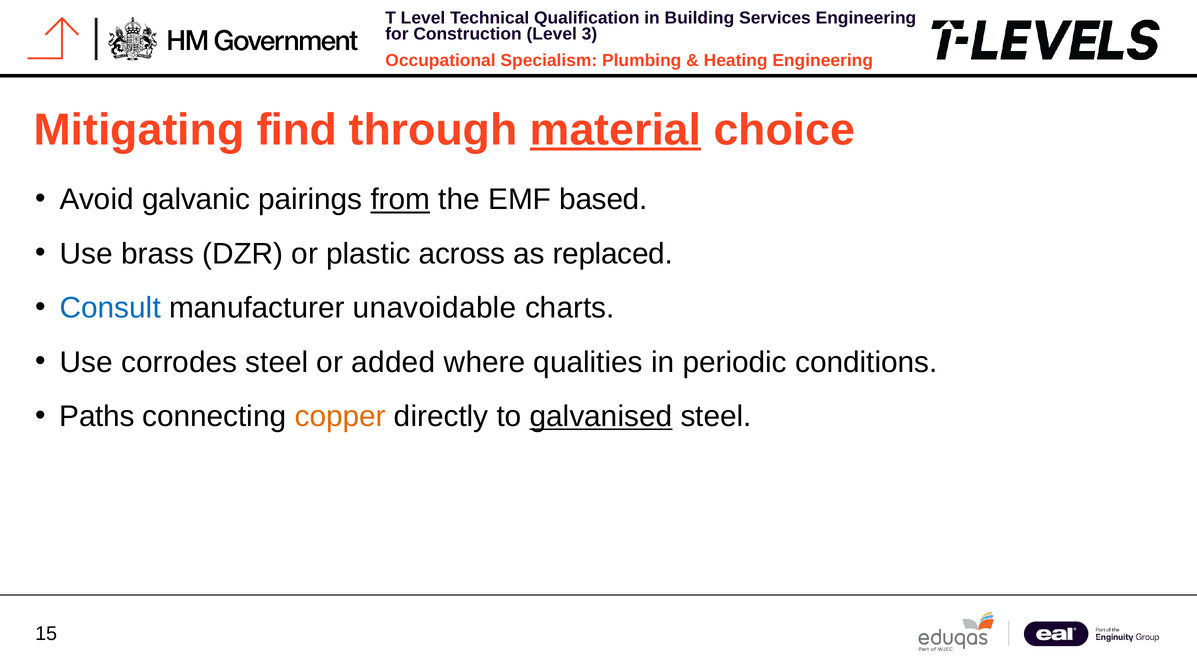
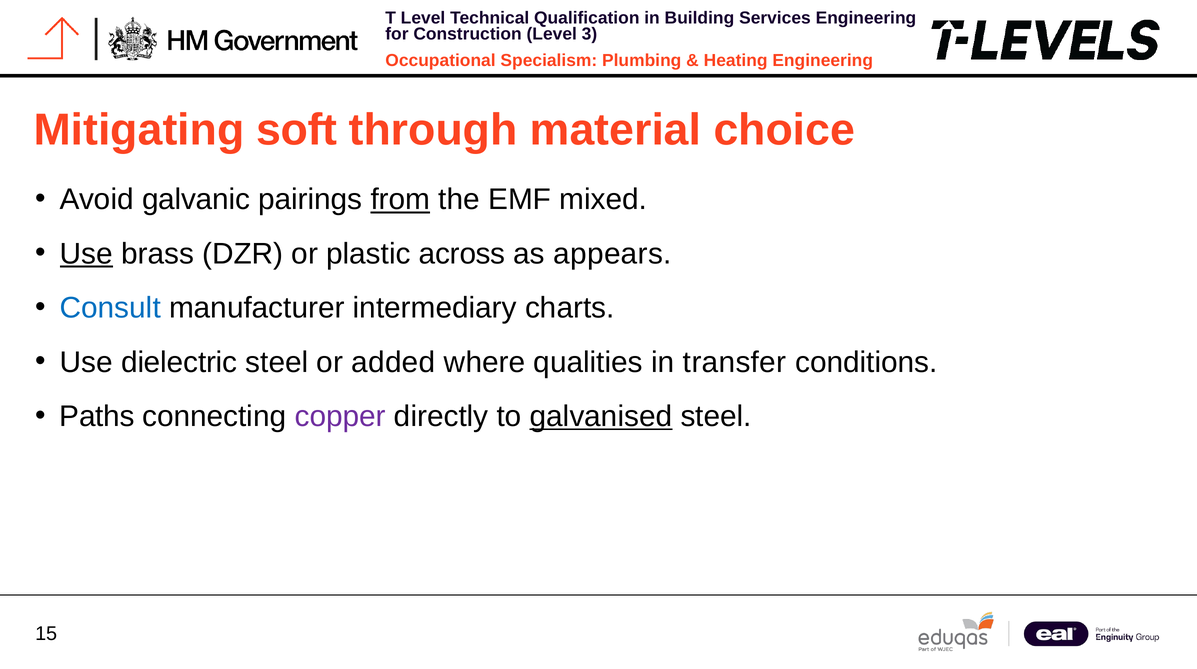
find: find -> soft
material underline: present -> none
based: based -> mixed
Use at (86, 254) underline: none -> present
replaced: replaced -> appears
unavoidable: unavoidable -> intermediary
corrodes: corrodes -> dielectric
periodic: periodic -> transfer
copper colour: orange -> purple
